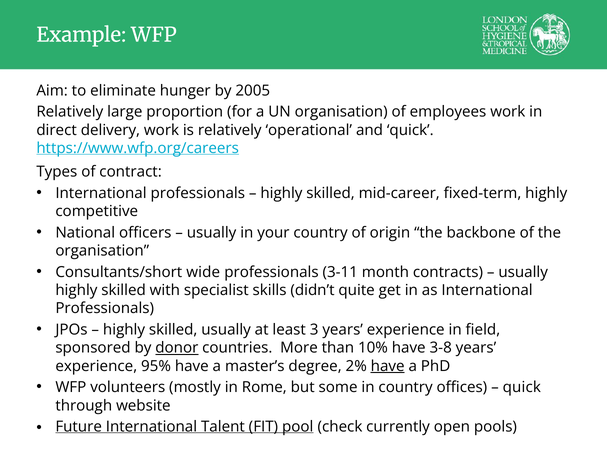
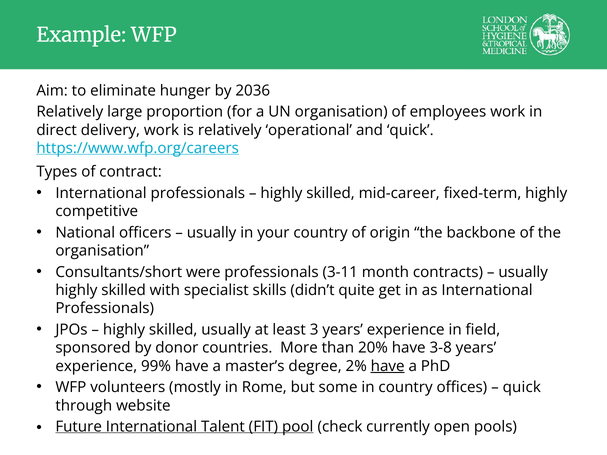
2005: 2005 -> 2036
wide: wide -> were
donor underline: present -> none
10%: 10% -> 20%
95%: 95% -> 99%
